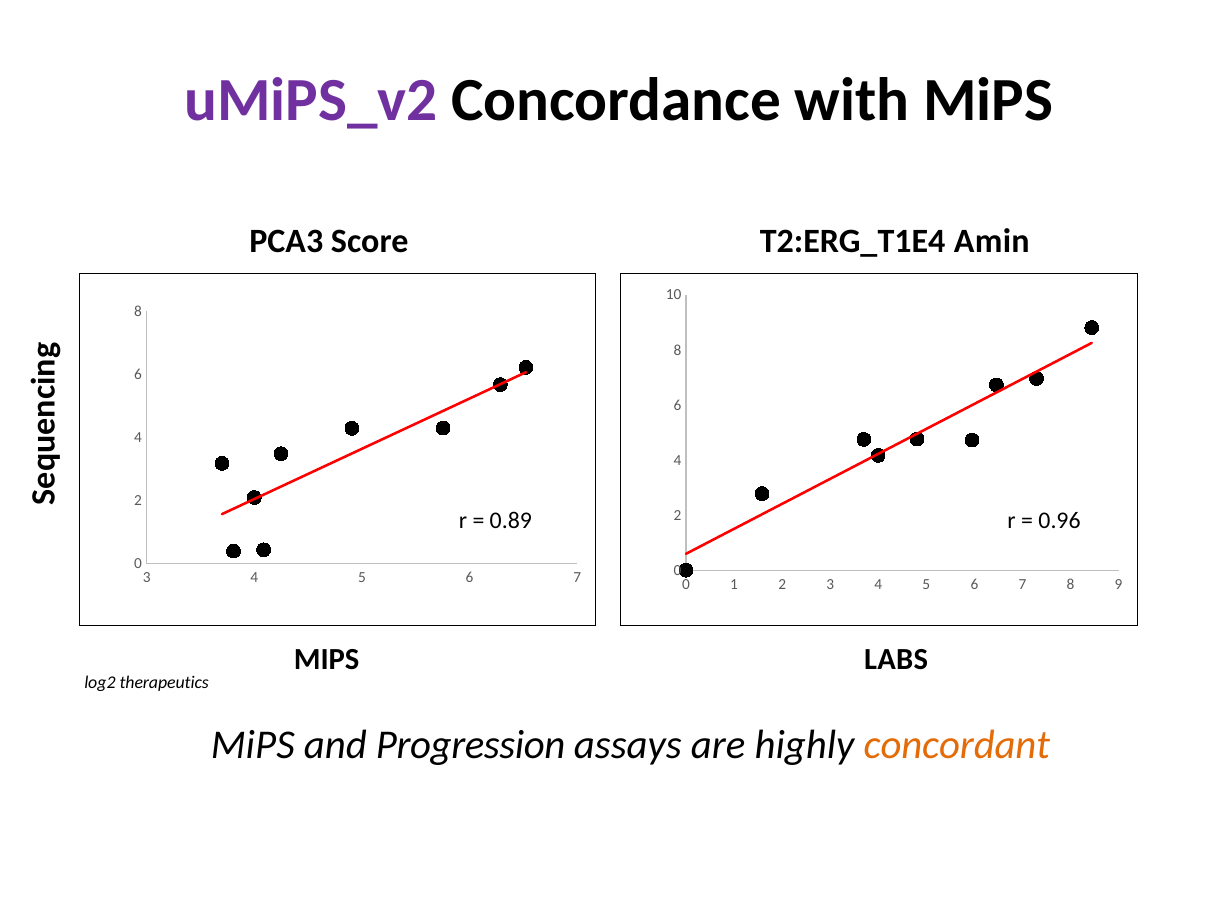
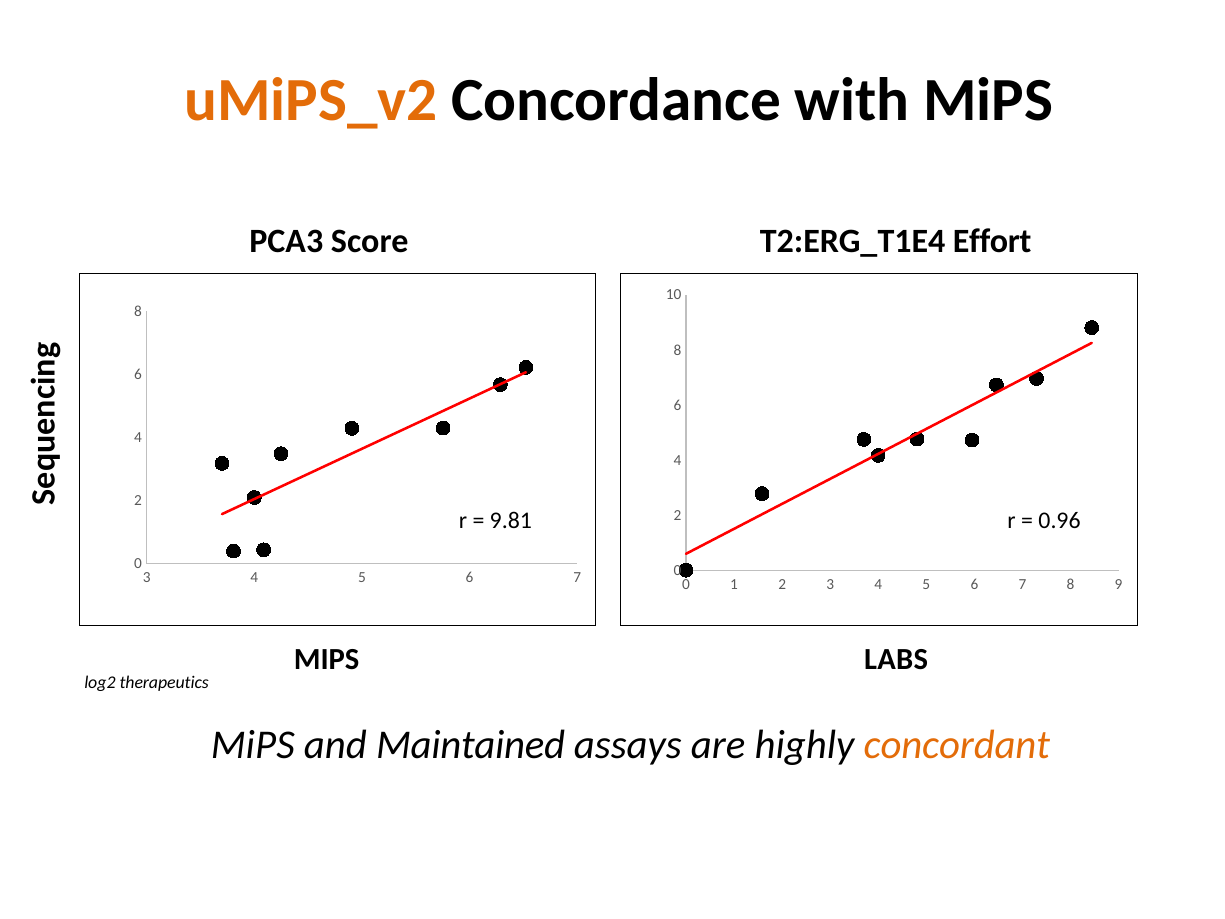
uMiPS_v2 colour: purple -> orange
Amin: Amin -> Effort
0.89: 0.89 -> 9.81
Progression: Progression -> Maintained
